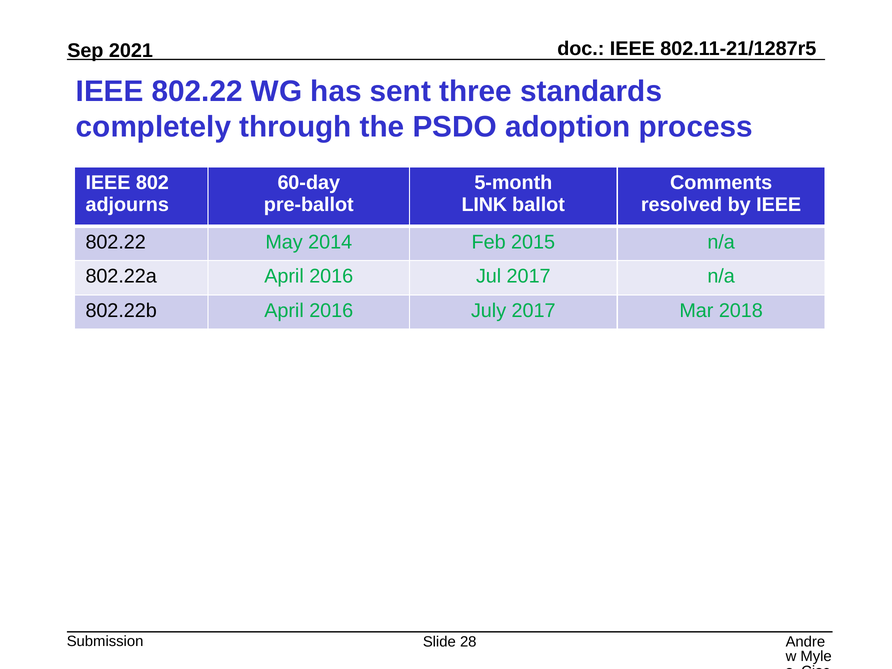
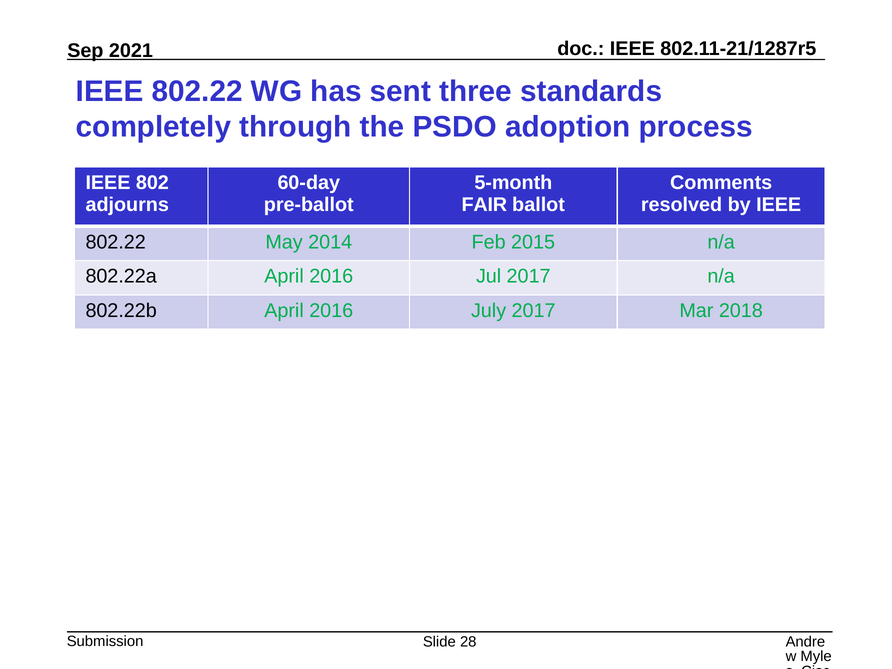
LINK: LINK -> FAIR
